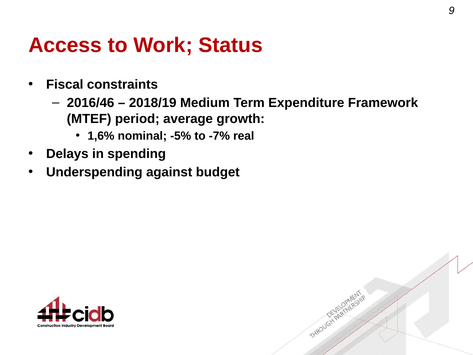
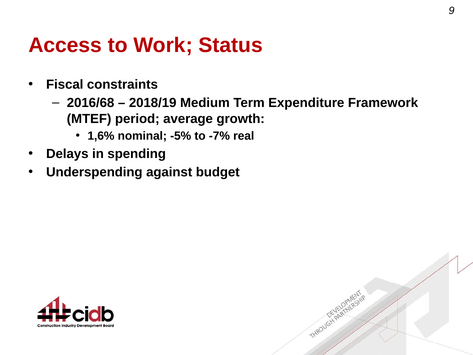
2016/46: 2016/46 -> 2016/68
